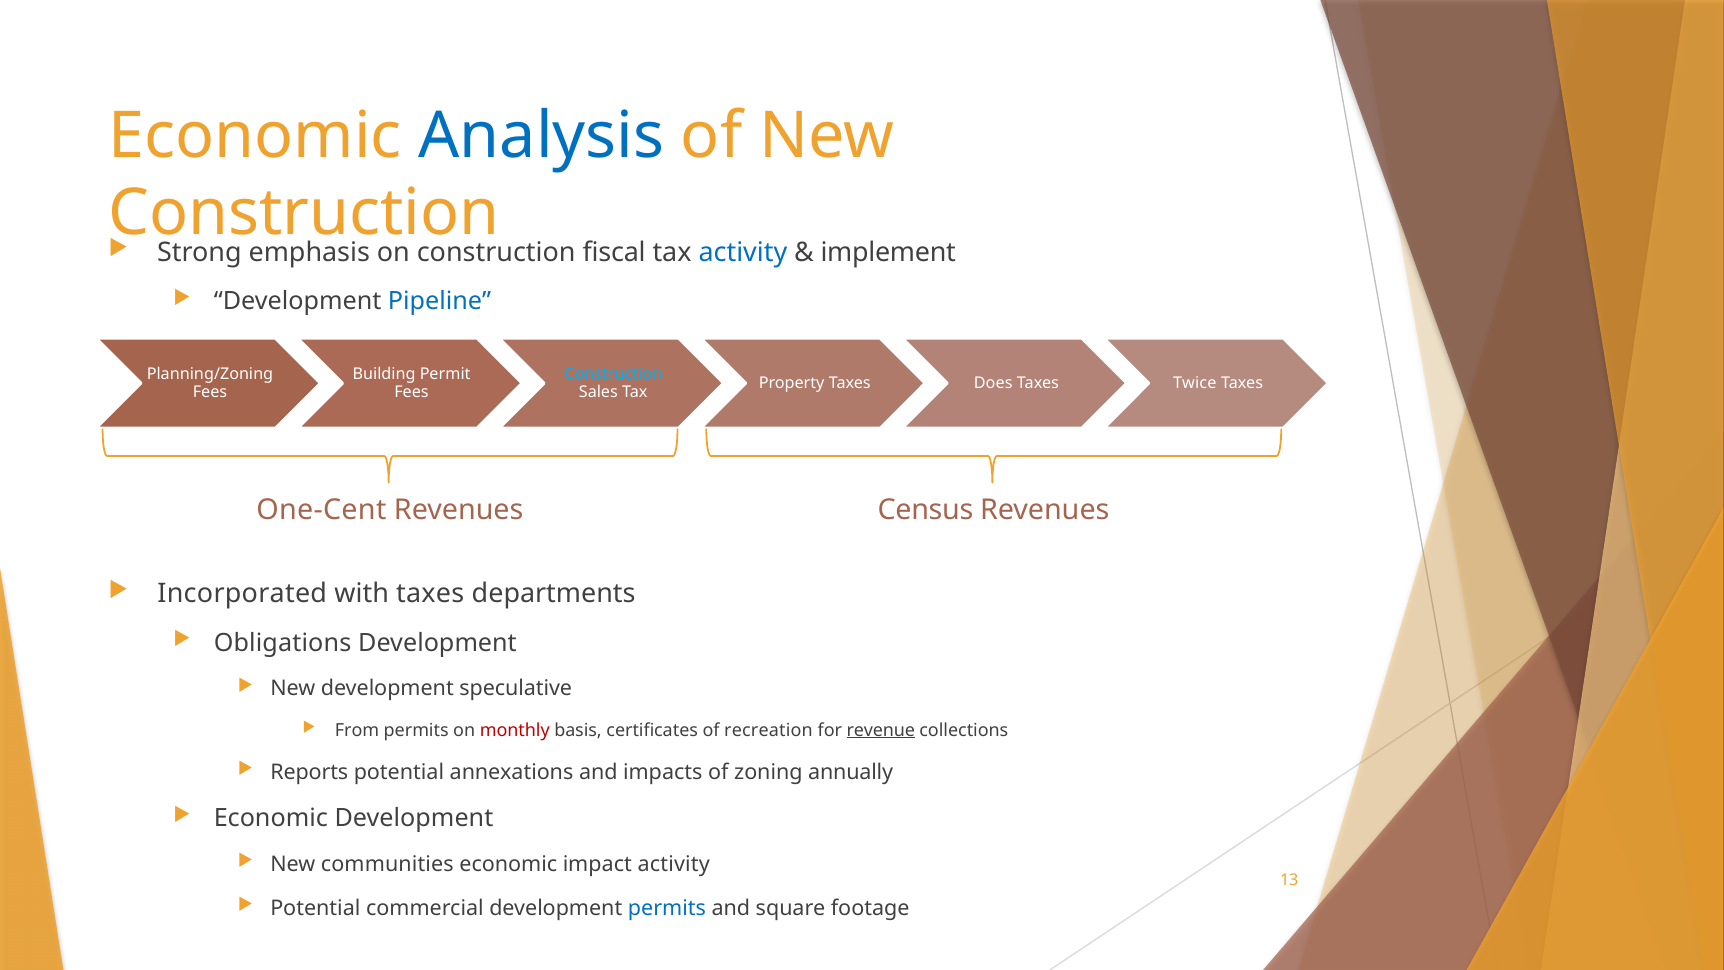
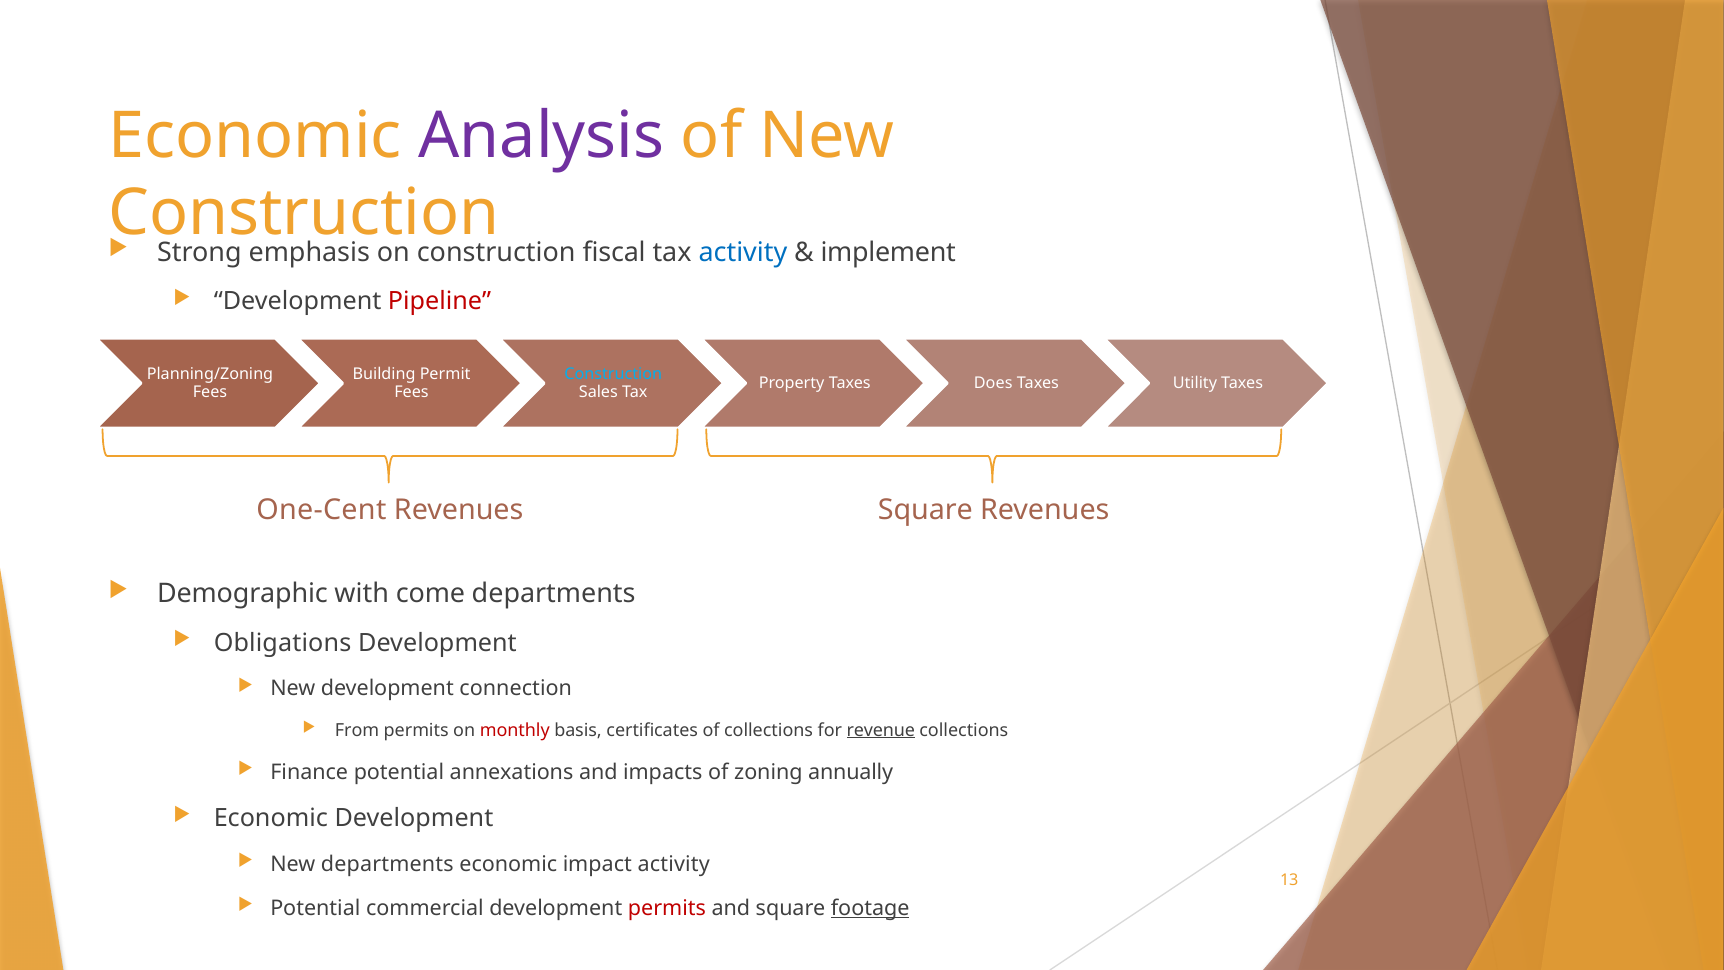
Analysis colour: blue -> purple
Pipeline colour: blue -> red
Twice: Twice -> Utility
Revenues Census: Census -> Square
Incorporated: Incorporated -> Demographic
with taxes: taxes -> come
speculative: speculative -> connection
of recreation: recreation -> collections
Reports: Reports -> Finance
New communities: communities -> departments
permits at (667, 908) colour: blue -> red
footage underline: none -> present
